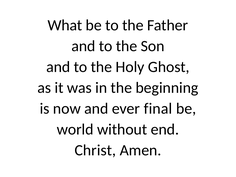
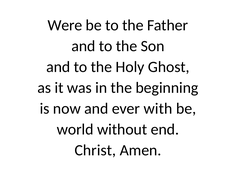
What: What -> Were
final: final -> with
